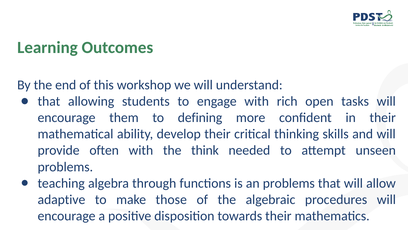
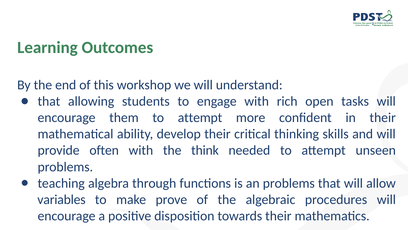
them to defining: defining -> attempt
adaptive: adaptive -> variables
those: those -> prove
